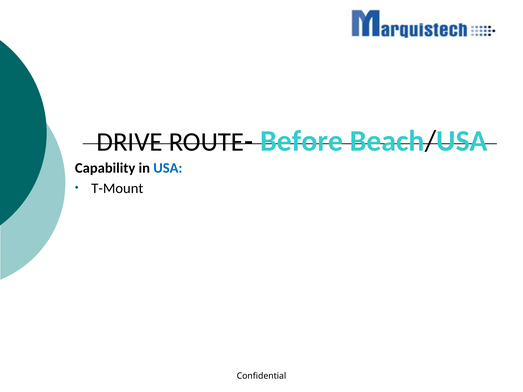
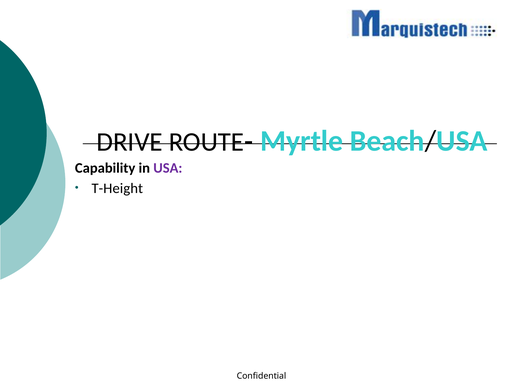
Before: Before -> Myrtle
USA colour: blue -> purple
T-Mount: T-Mount -> T-Height
